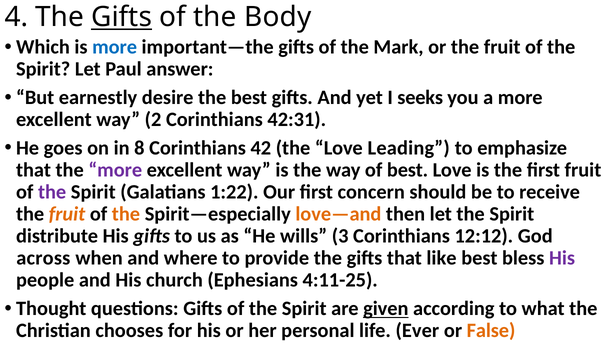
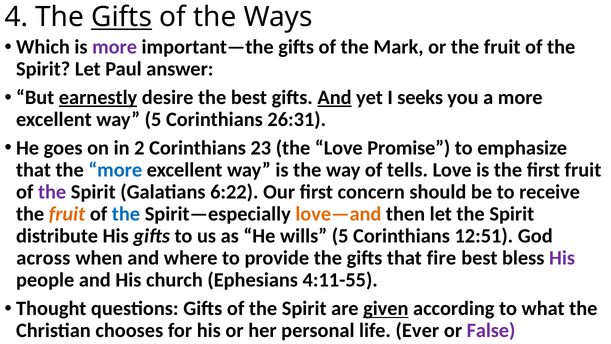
Body: Body -> Ways
more at (115, 47) colour: blue -> purple
earnestly underline: none -> present
And at (335, 97) underline: none -> present
way 2: 2 -> 5
42:31: 42:31 -> 26:31
8: 8 -> 2
42: 42 -> 23
Leading: Leading -> Promise
more at (115, 170) colour: purple -> blue
of best: best -> tells
1:22: 1:22 -> 6:22
the at (126, 214) colour: orange -> blue
wills 3: 3 -> 5
12:12: 12:12 -> 12:51
like: like -> fire
4:11-25: 4:11-25 -> 4:11-55
False colour: orange -> purple
